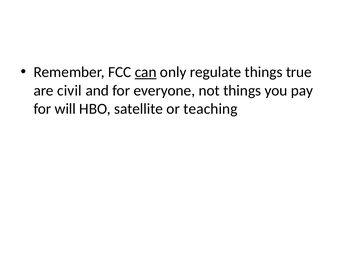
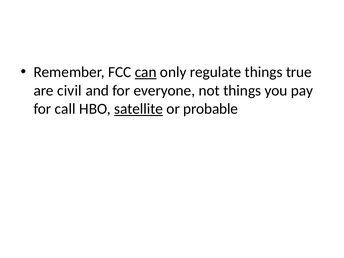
will: will -> call
satellite underline: none -> present
teaching: teaching -> probable
